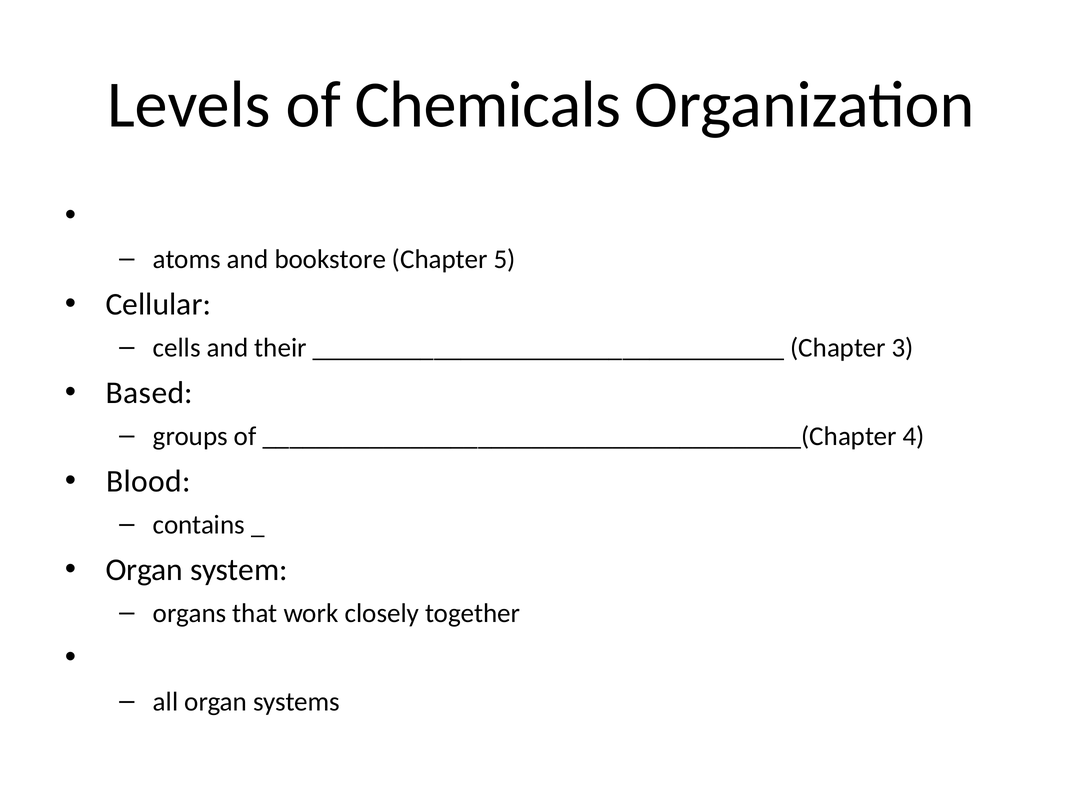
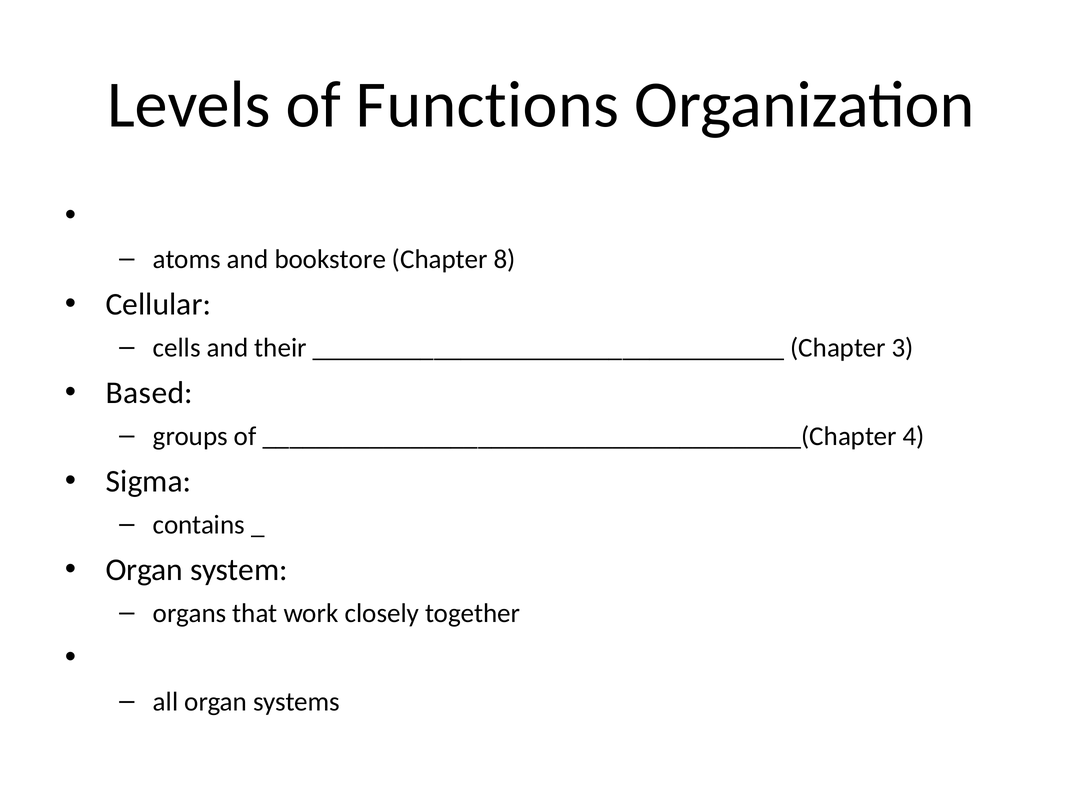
Chemicals: Chemicals -> Functions
5: 5 -> 8
Blood: Blood -> Sigma
